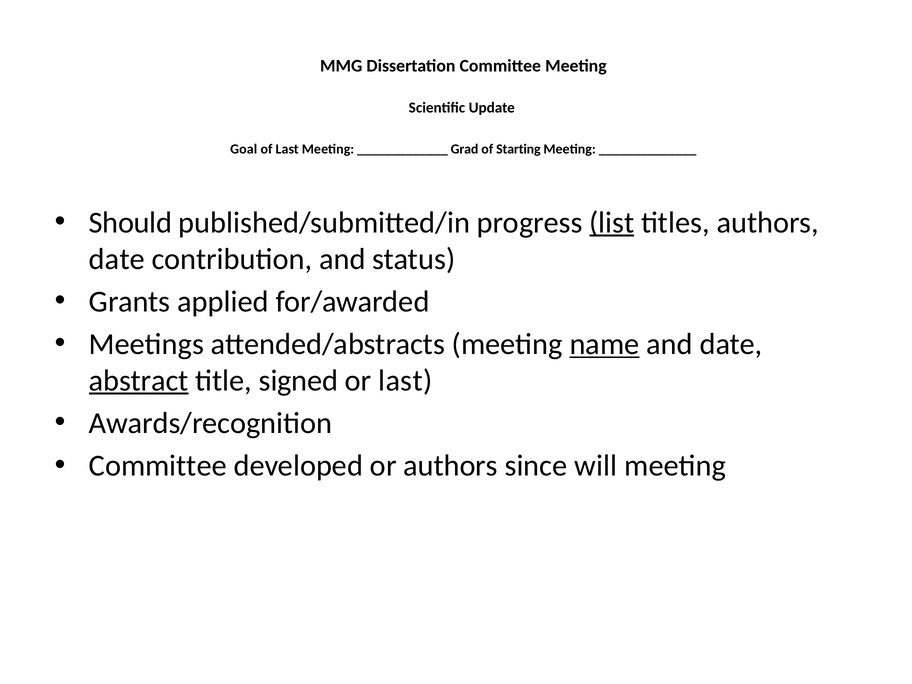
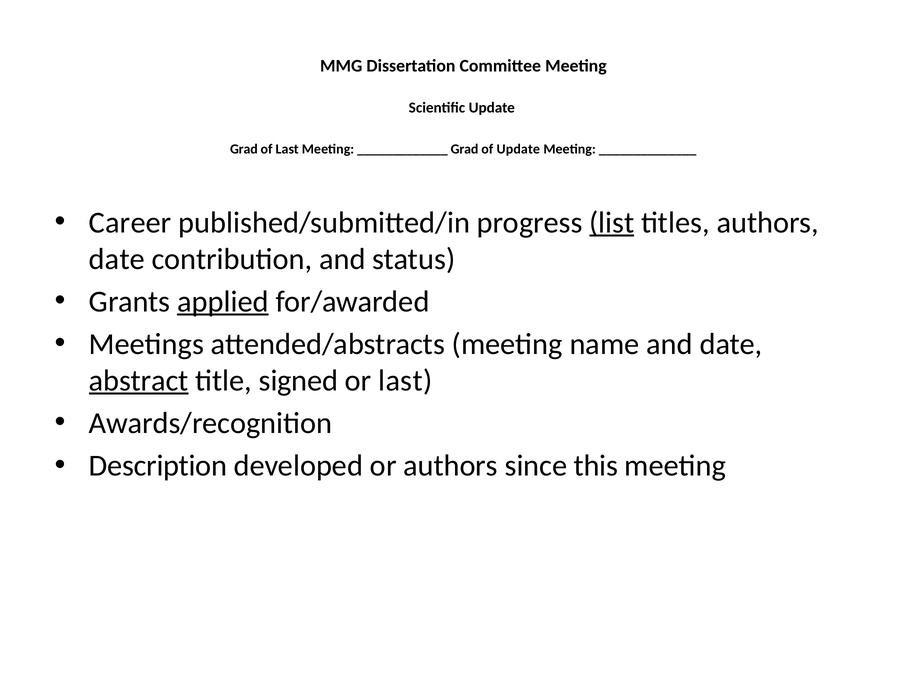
Goal at (244, 149): Goal -> Grad
of Starting: Starting -> Update
Should: Should -> Career
applied underline: none -> present
name underline: present -> none
Committee at (158, 466): Committee -> Description
will: will -> this
